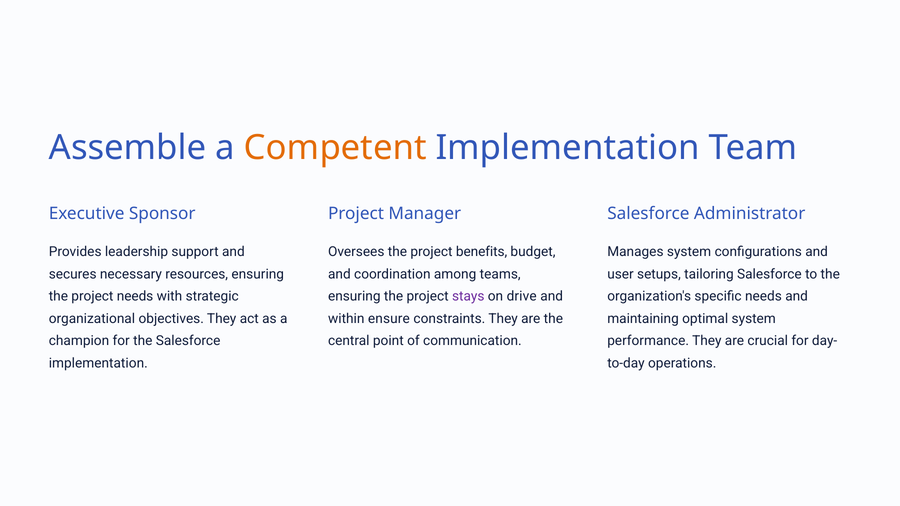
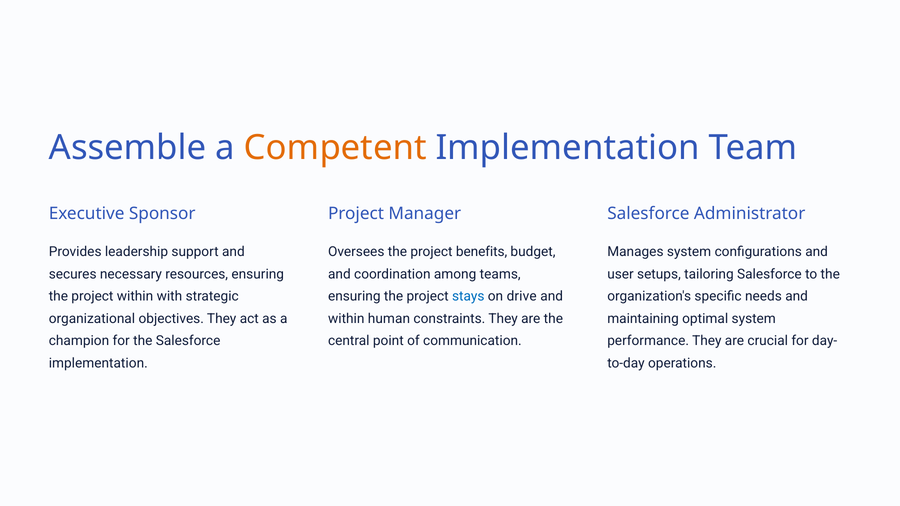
project needs: needs -> within
stays colour: purple -> blue
ensure: ensure -> human
